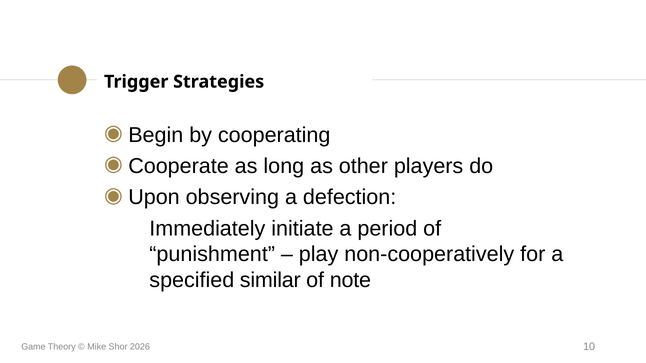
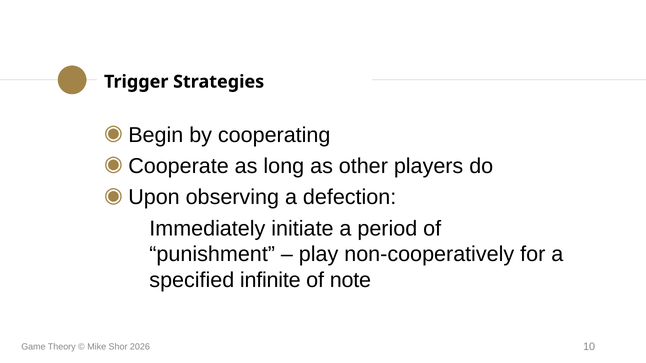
similar: similar -> infinite
